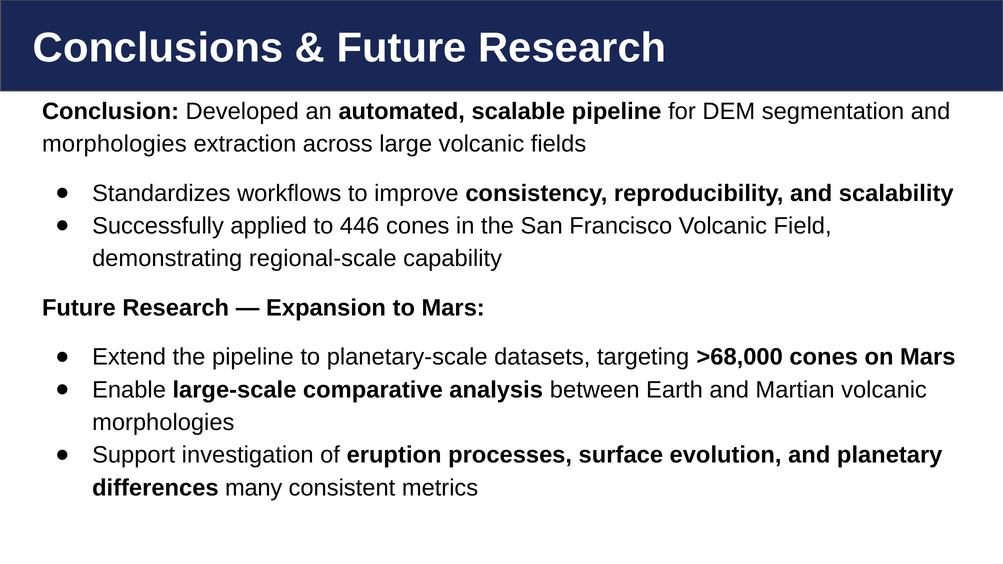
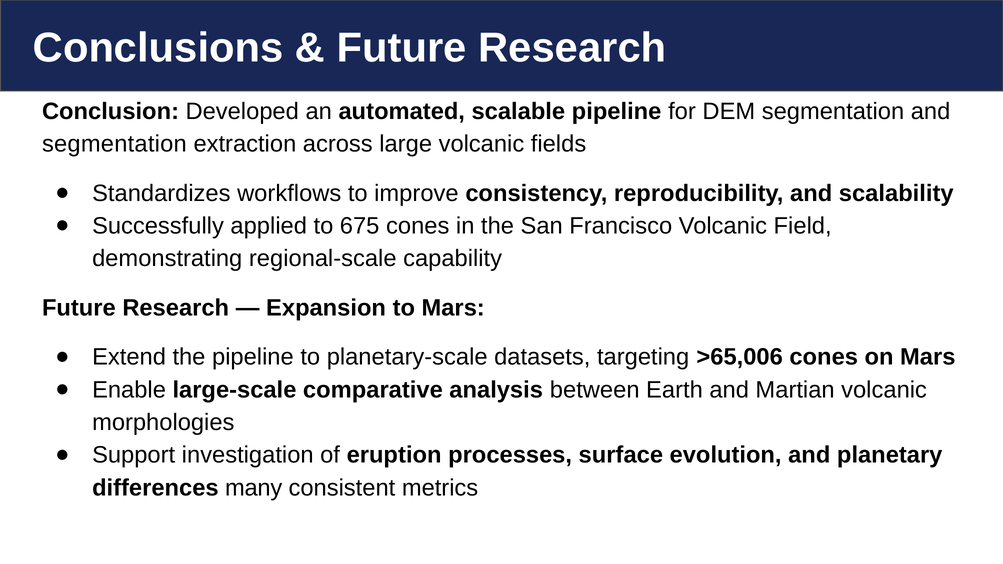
morphologies at (114, 144): morphologies -> segmentation
446: 446 -> 675
>68,000: >68,000 -> >65,006
